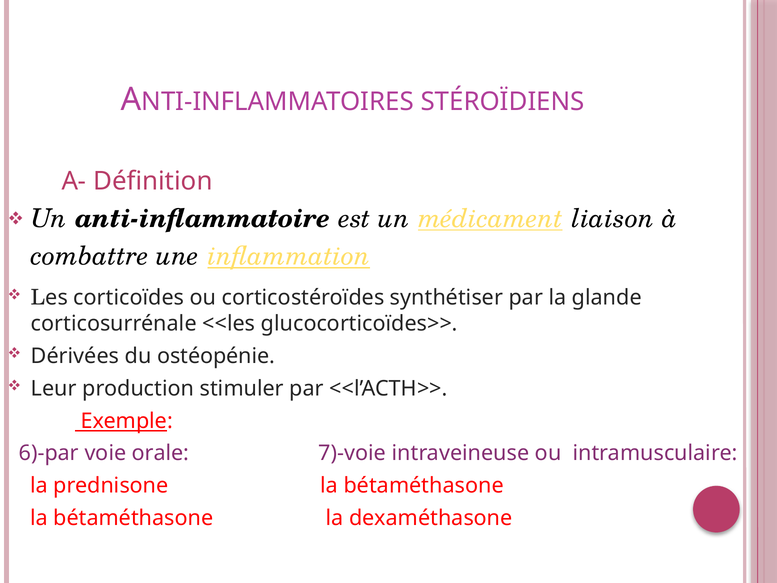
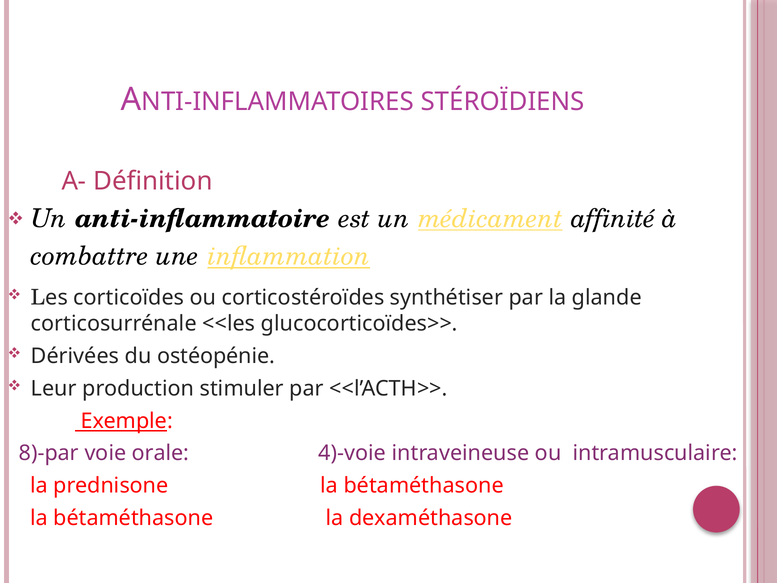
liaison: liaison -> affinité
6)-par: 6)-par -> 8)-par
7)-voie: 7)-voie -> 4)-voie
